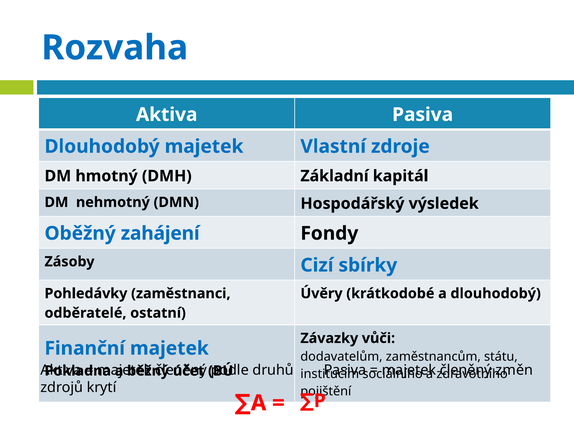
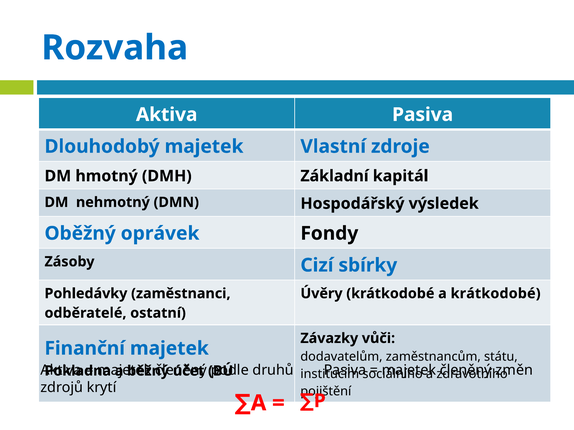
zahájení: zahájení -> oprávek
a dlouhodobý: dlouhodobý -> krátkodobé
